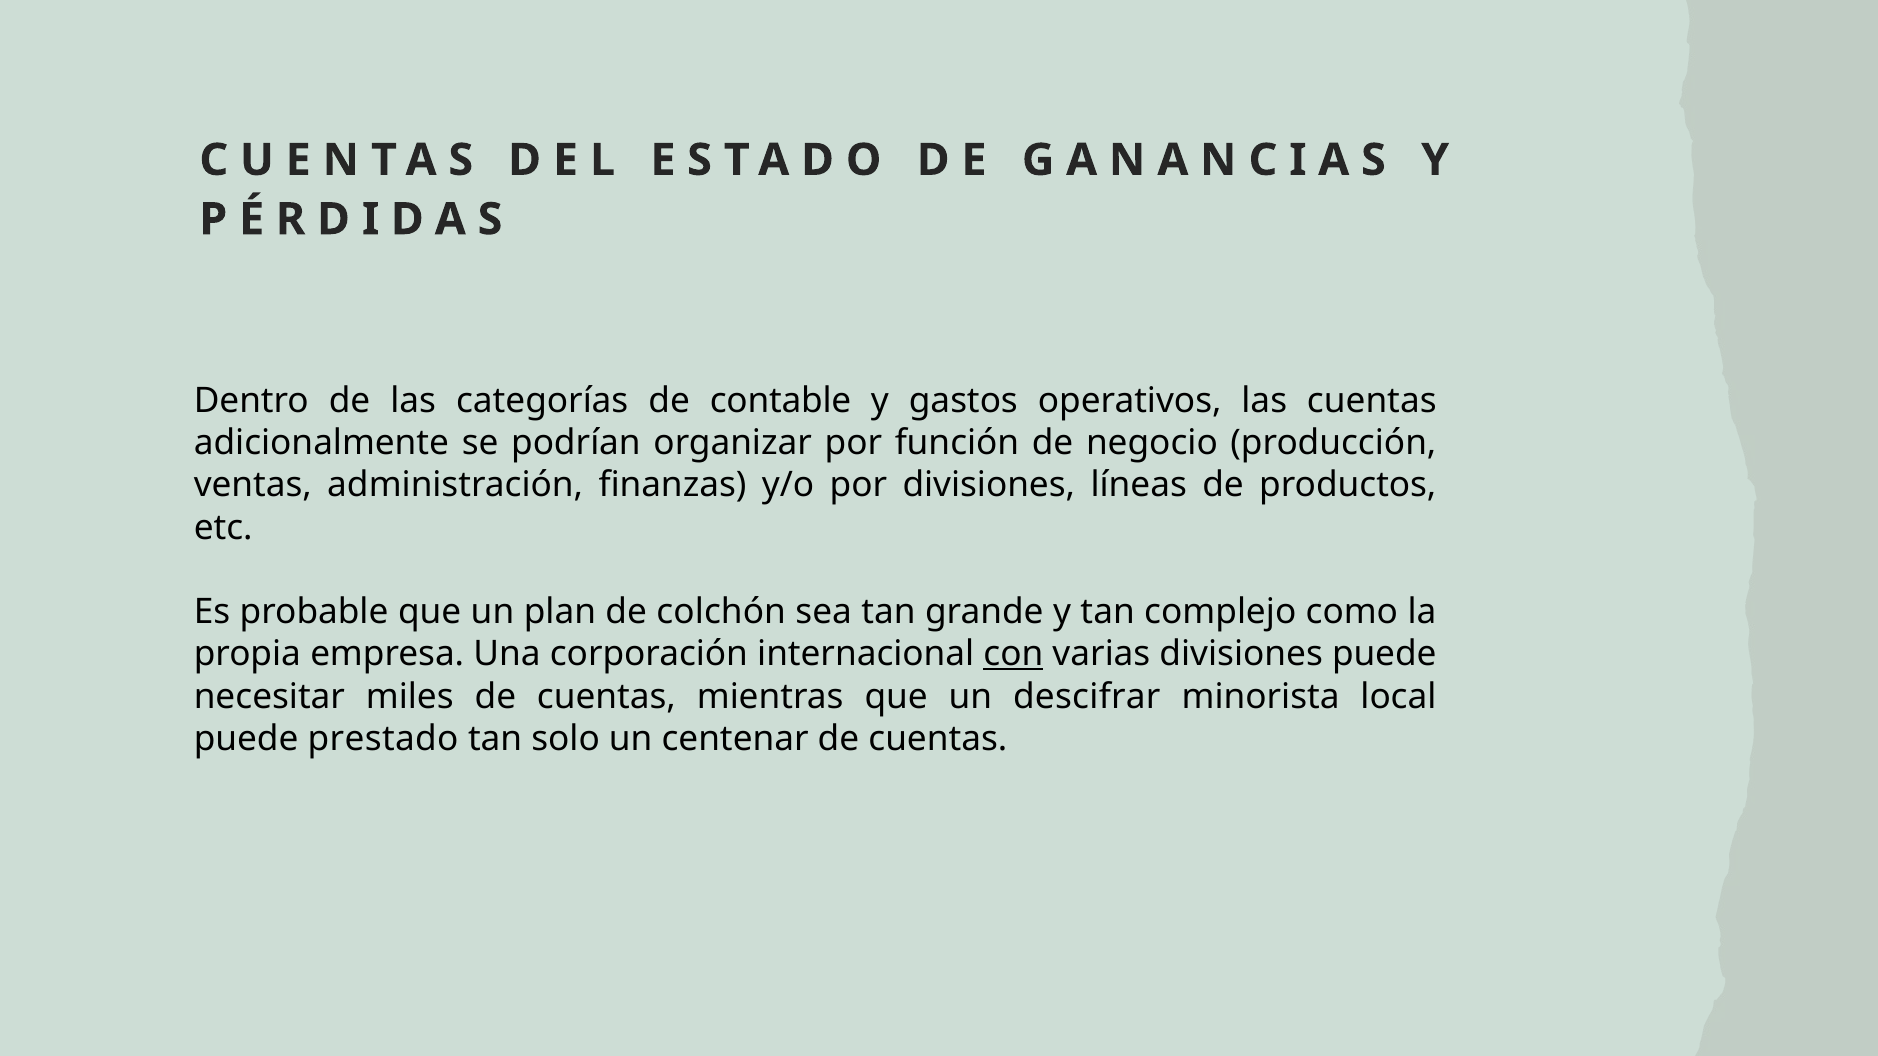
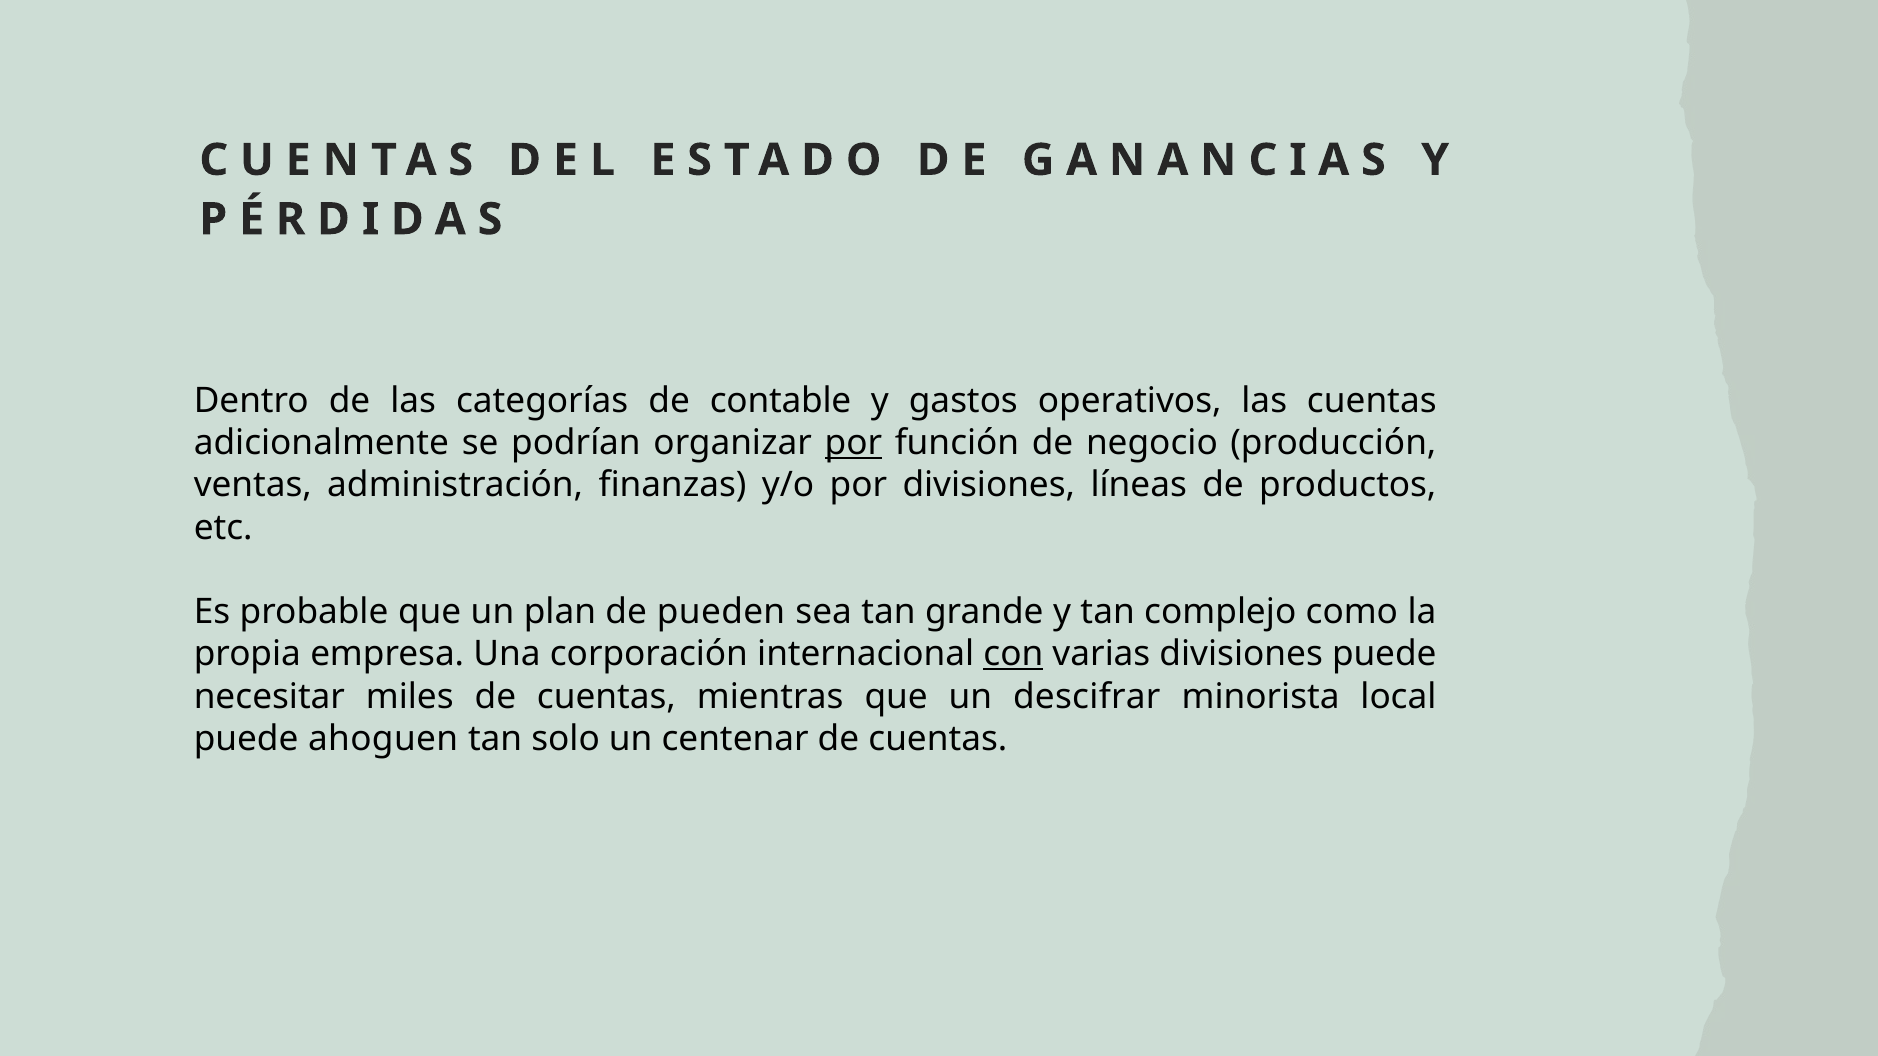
por at (853, 443) underline: none -> present
colchón: colchón -> pueden
prestado: prestado -> ahoguen
